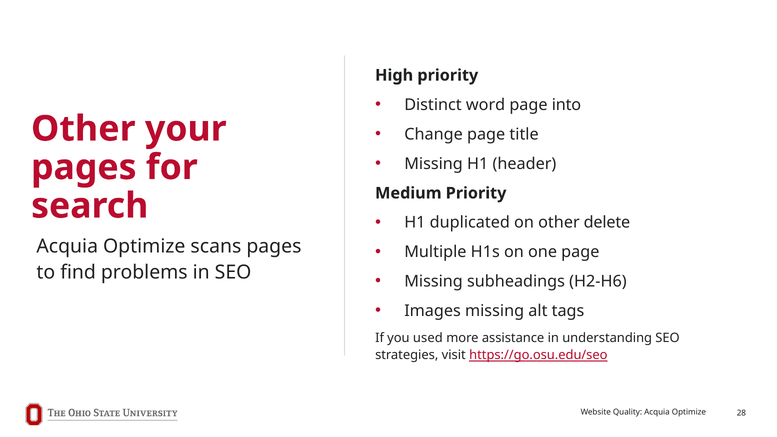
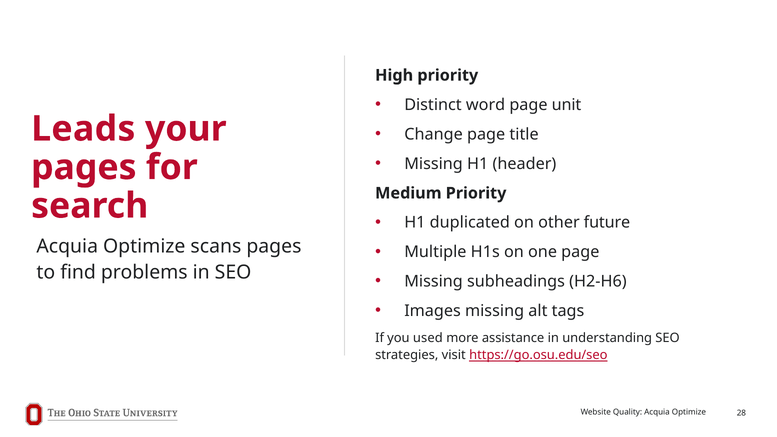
into: into -> unit
Other at (83, 129): Other -> Leads
delete: delete -> future
